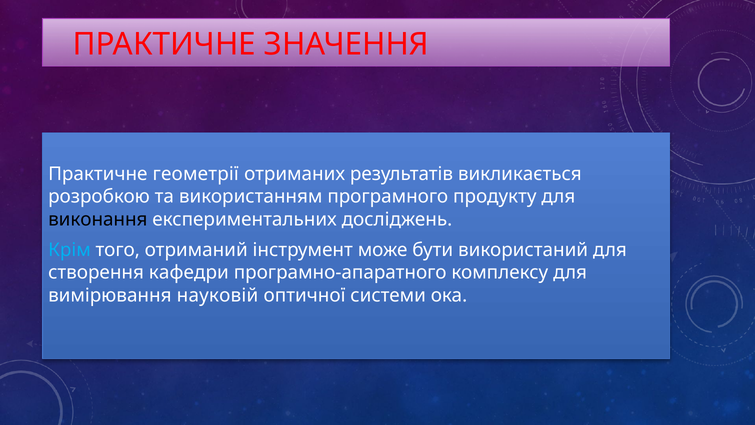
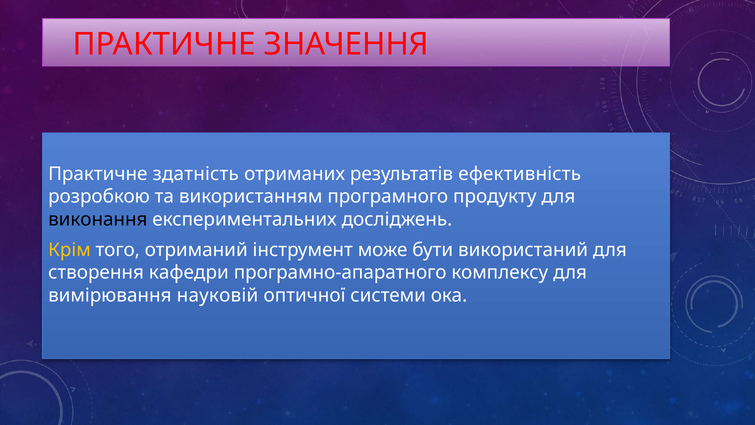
геометрії: геометрії -> здатність
викликається: викликається -> ефективність
Крім colour: light blue -> yellow
